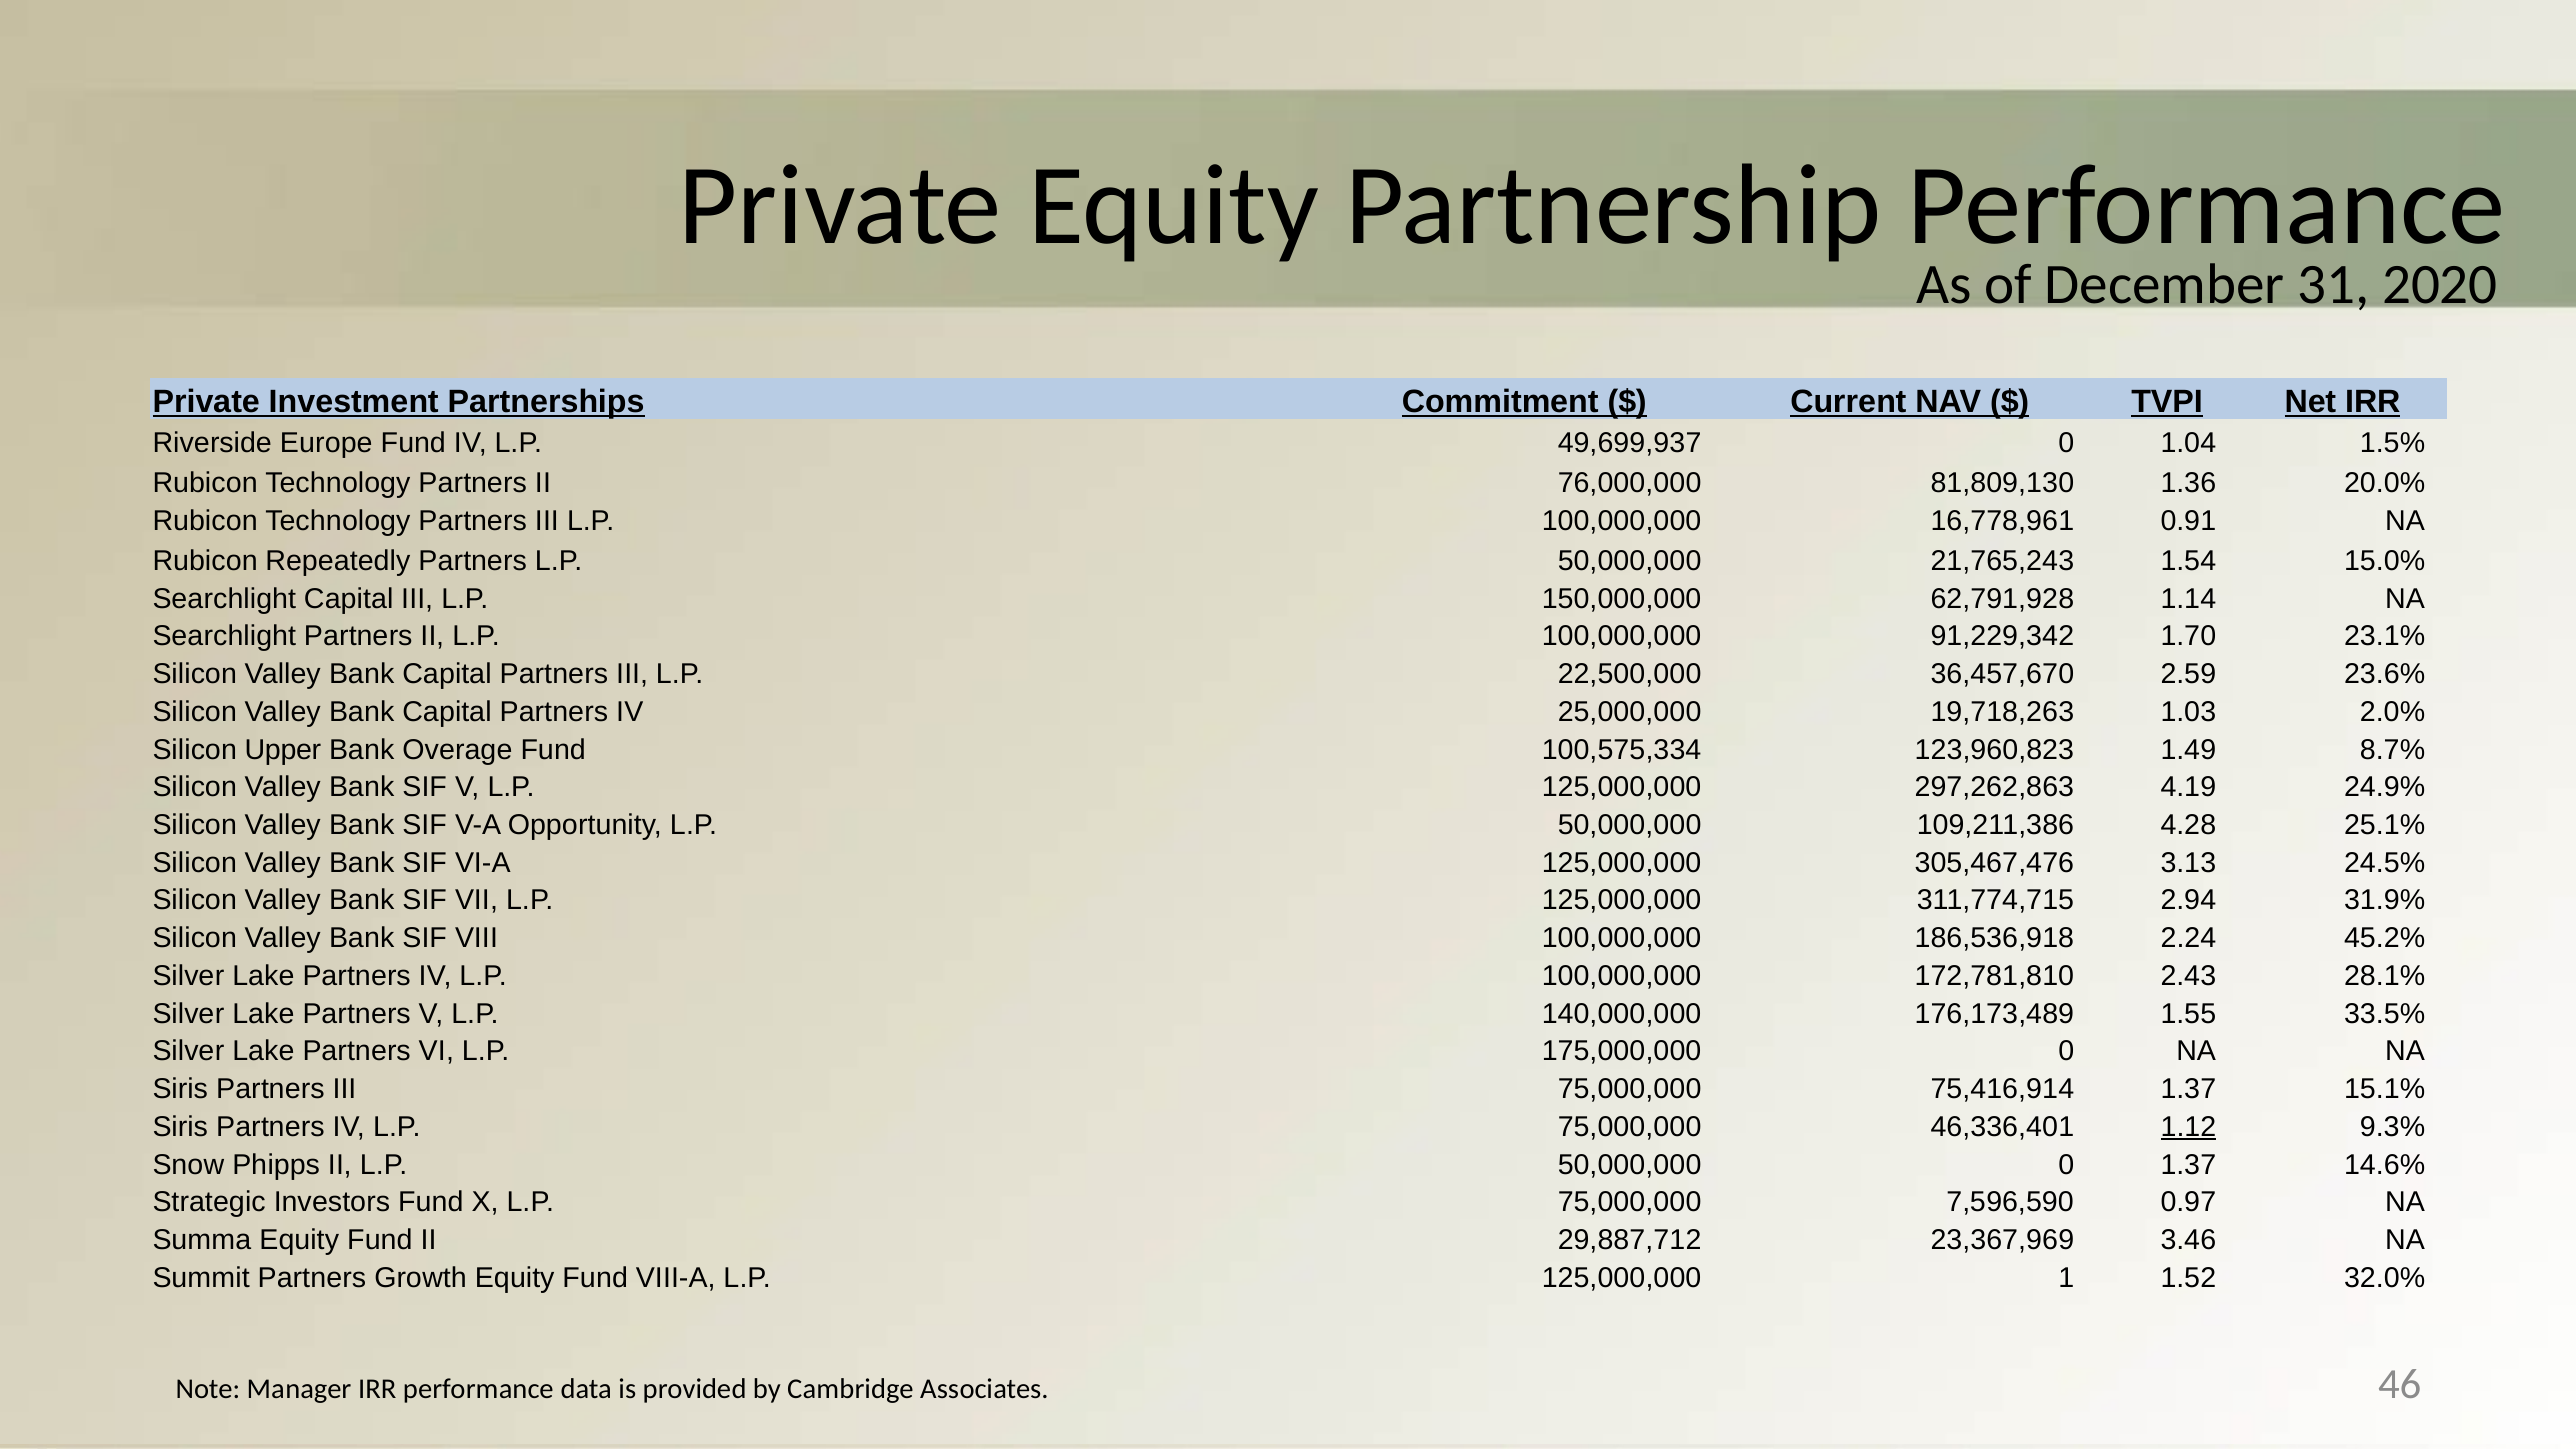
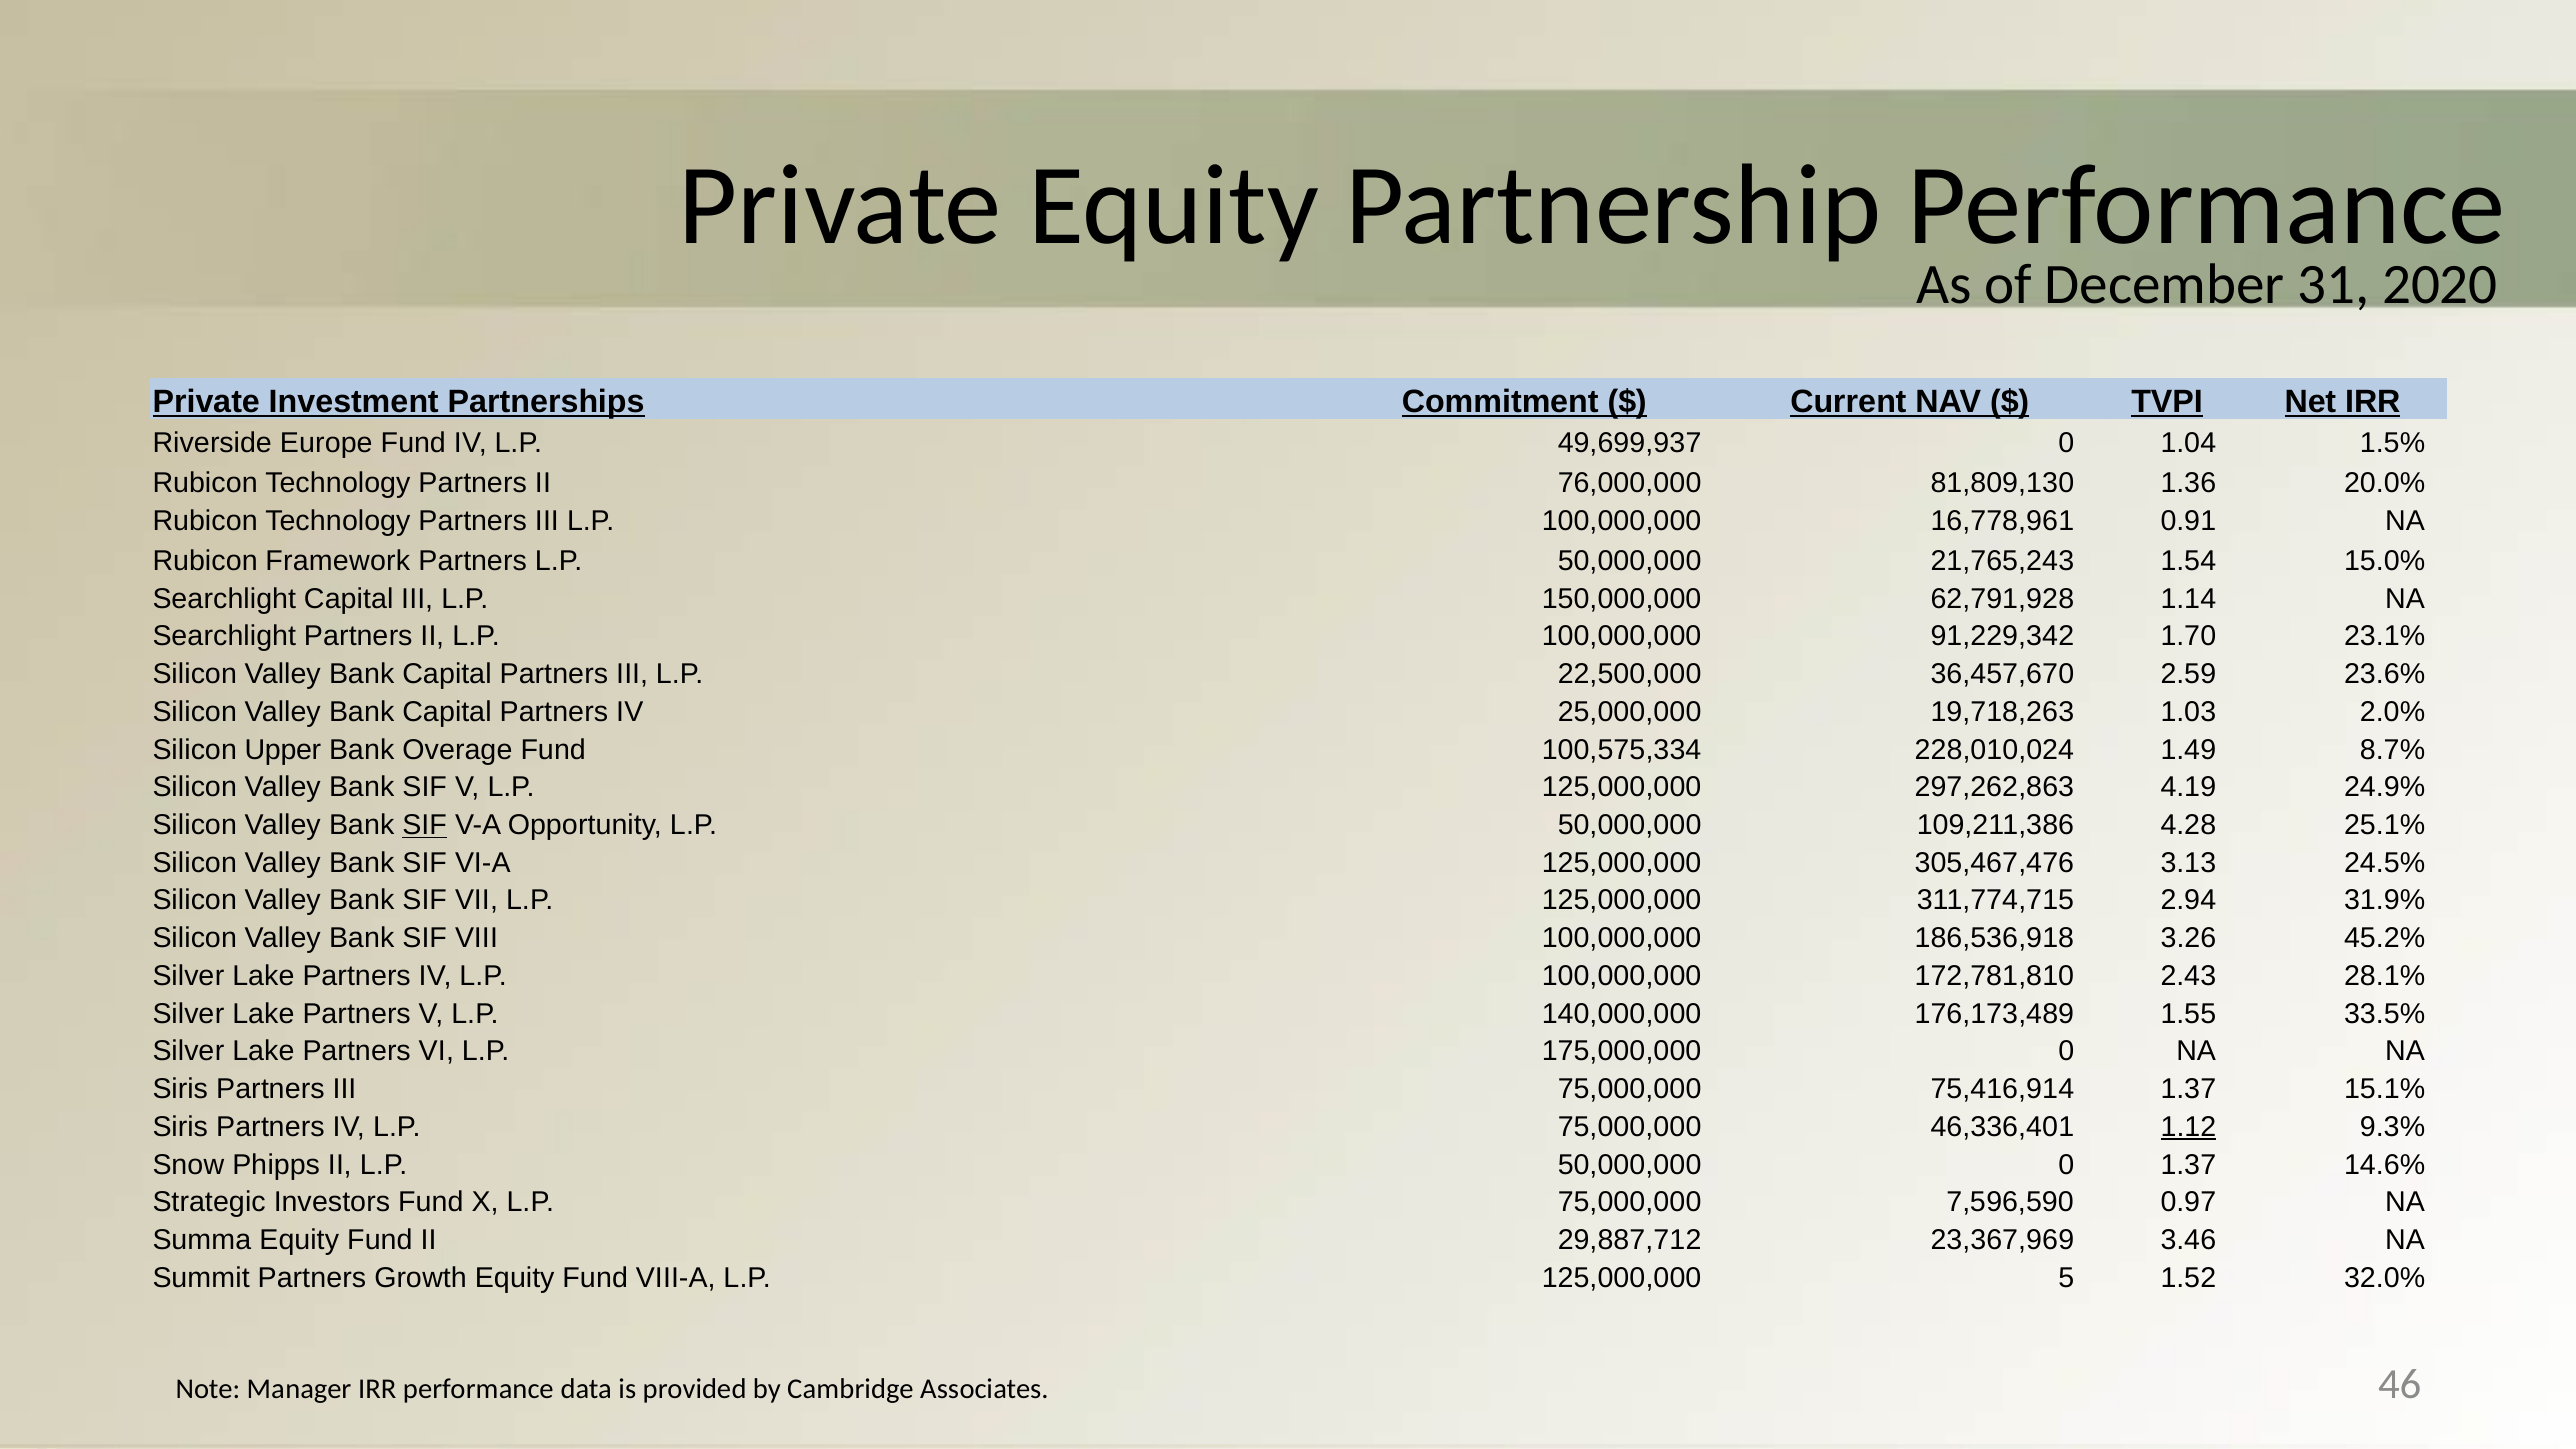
Repeatedly: Repeatedly -> Framework
123,960,823: 123,960,823 -> 228,010,024
SIF at (425, 825) underline: none -> present
2.24: 2.24 -> 3.26
1: 1 -> 5
